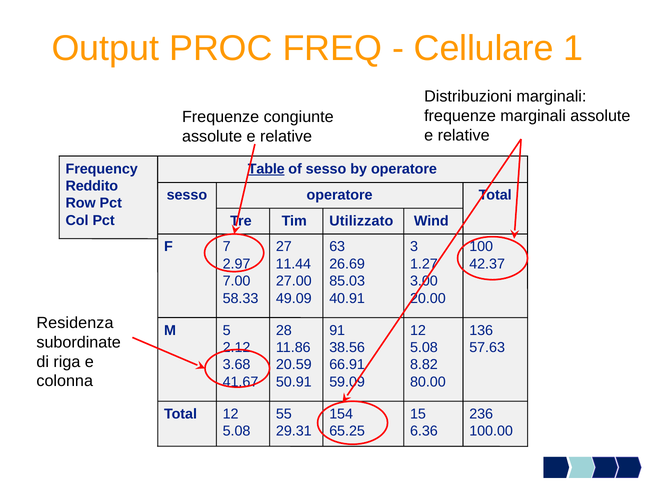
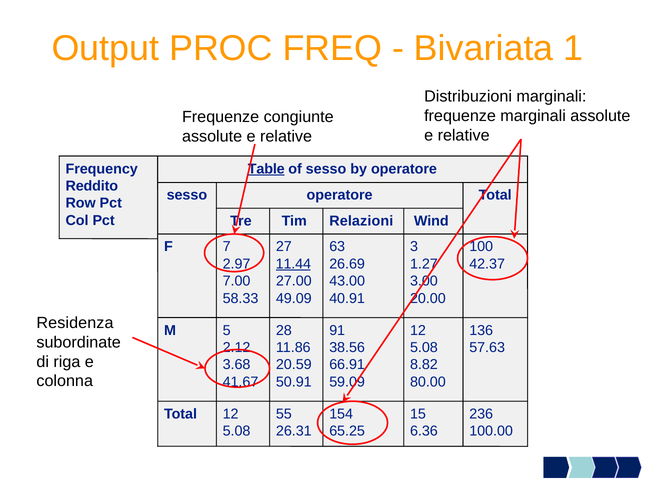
Cellulare: Cellulare -> Bivariata
Utilizzato: Utilizzato -> Relazioni
11.44 underline: none -> present
85.03: 85.03 -> 43.00
29.31: 29.31 -> 26.31
